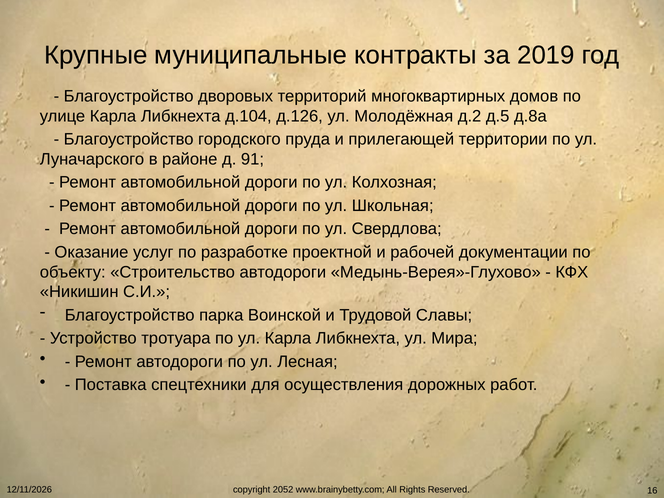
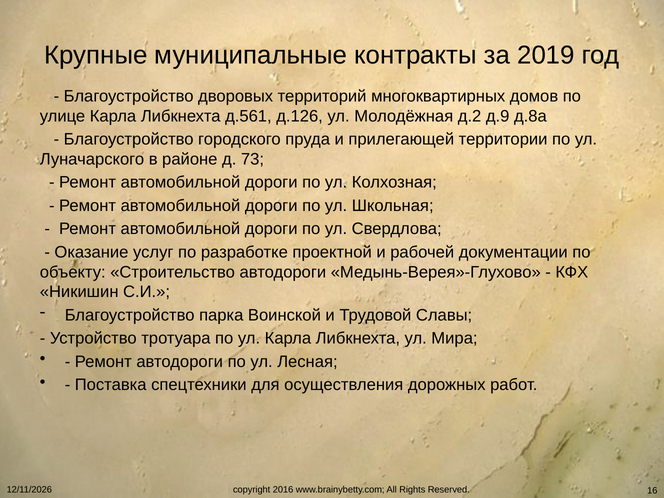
д.104: д.104 -> д.561
д.5: д.5 -> д.9
91: 91 -> 73
2052: 2052 -> 2016
